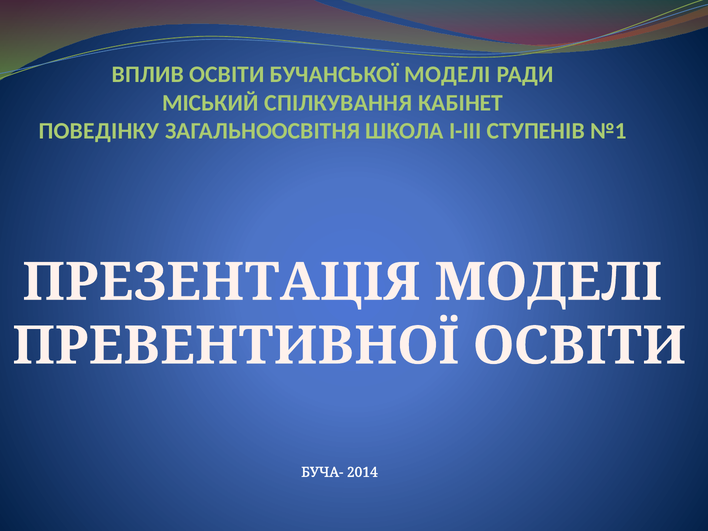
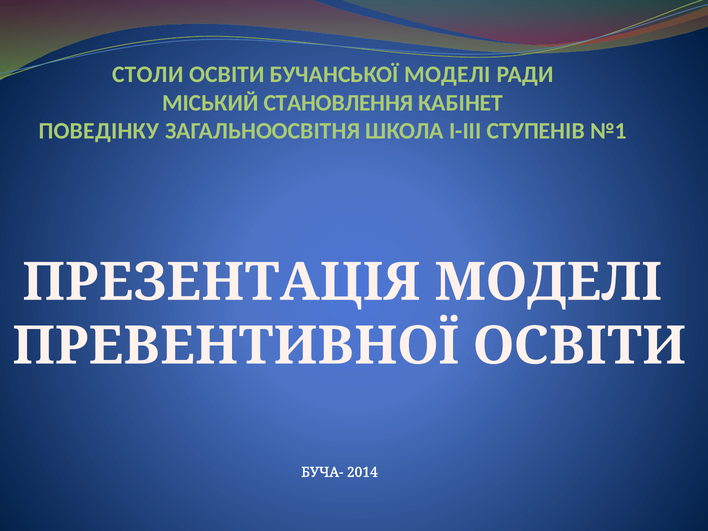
ВПЛИВ: ВПЛИВ -> СТОЛИ
СПІЛКУВАННЯ: СПІЛКУВАННЯ -> СТАНОВЛЕННЯ
